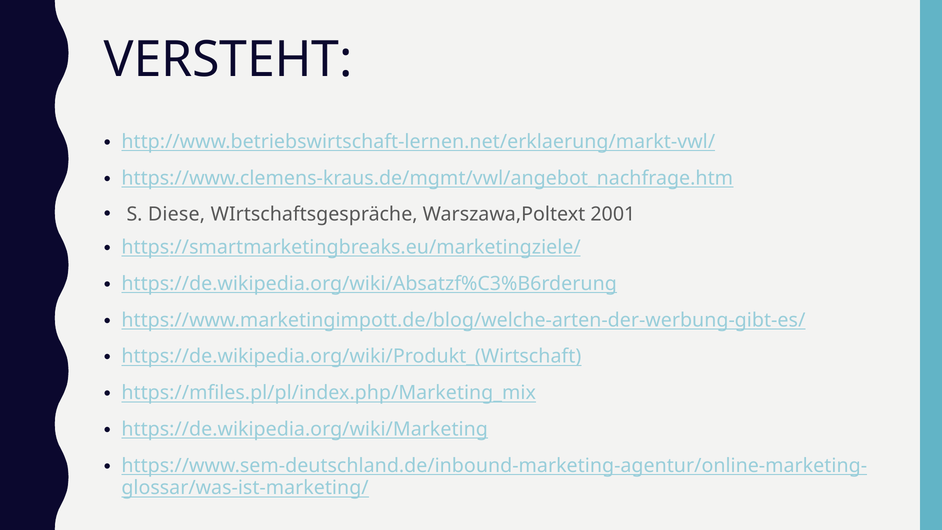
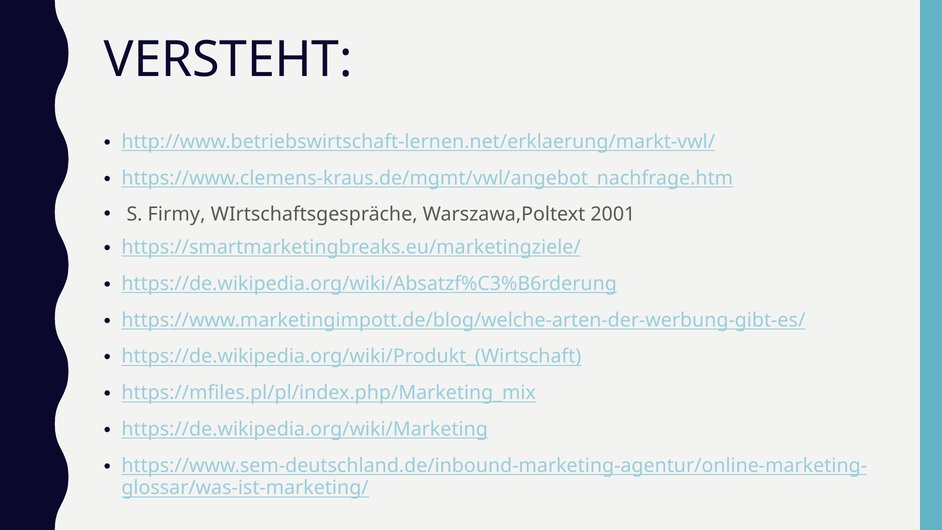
Diese: Diese -> Firmy
